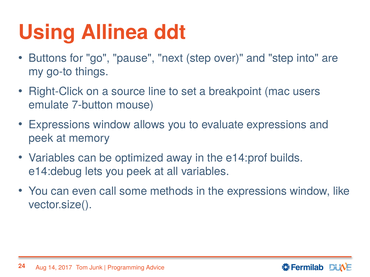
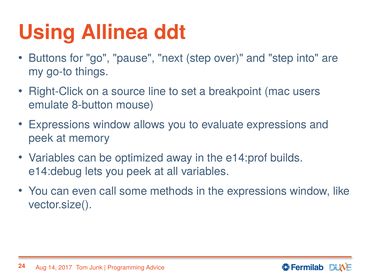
7-button: 7-button -> 8-button
